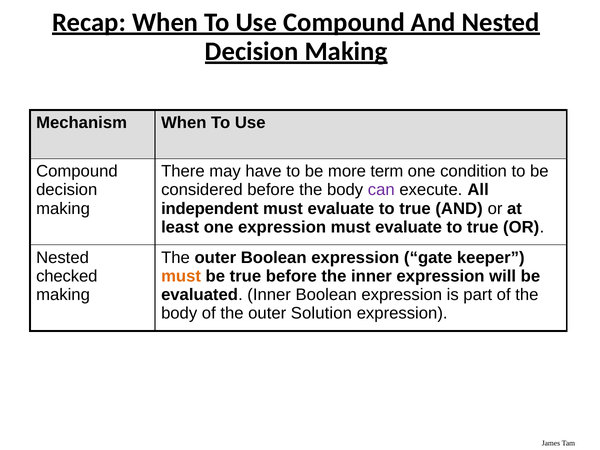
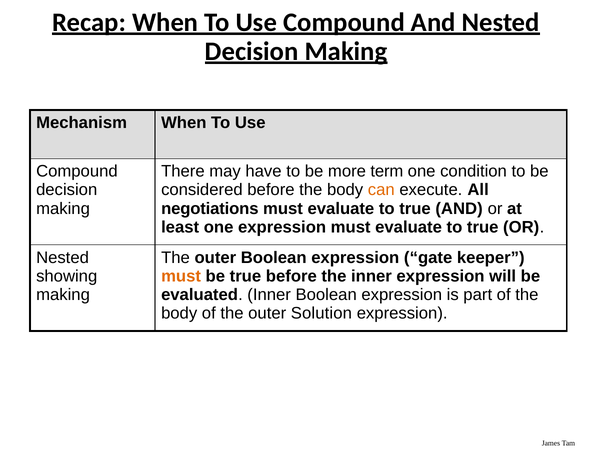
can colour: purple -> orange
independent: independent -> negotiations
checked: checked -> showing
